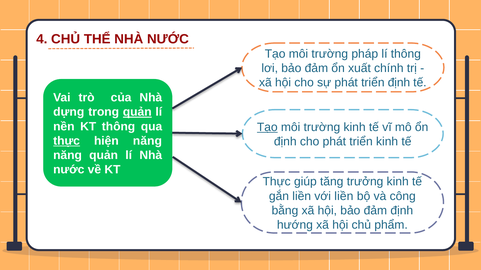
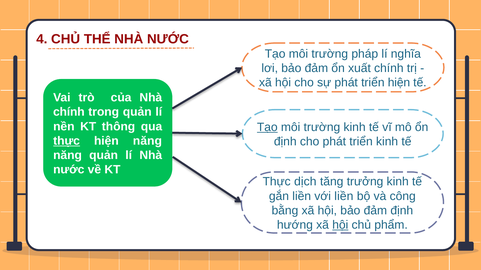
lí thông: thông -> nghĩa
triển định: định -> hiện
dựng at (69, 112): dựng -> chính
quản at (137, 112) underline: present -> none
giúp: giúp -> dịch
hội at (340, 225) underline: none -> present
